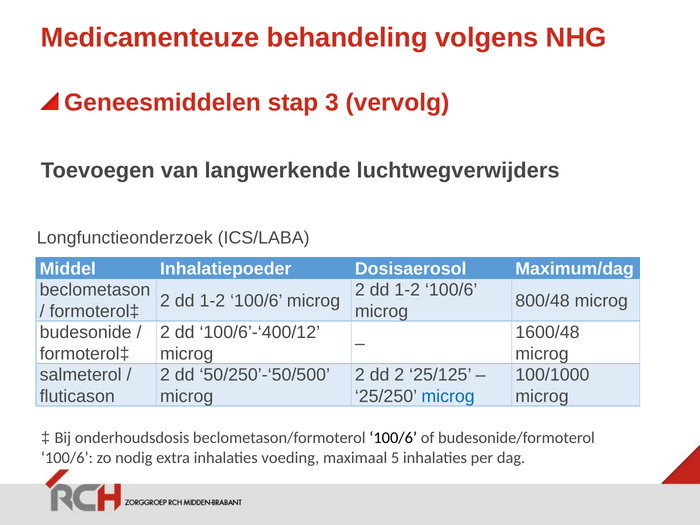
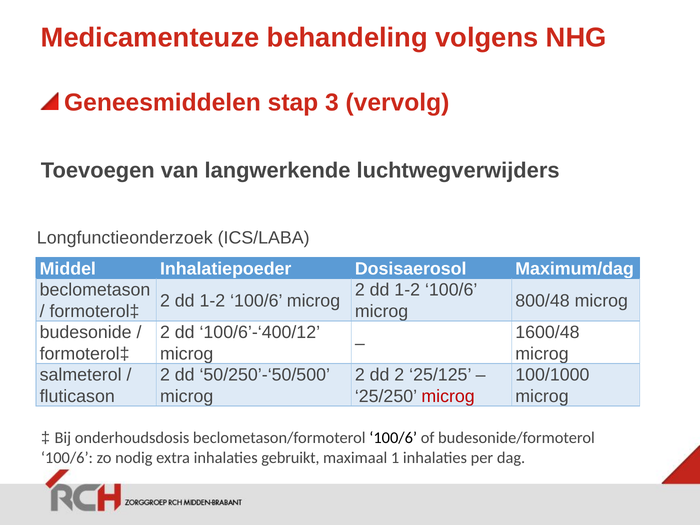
microg at (448, 396) colour: blue -> red
voeding: voeding -> gebruikt
5: 5 -> 1
